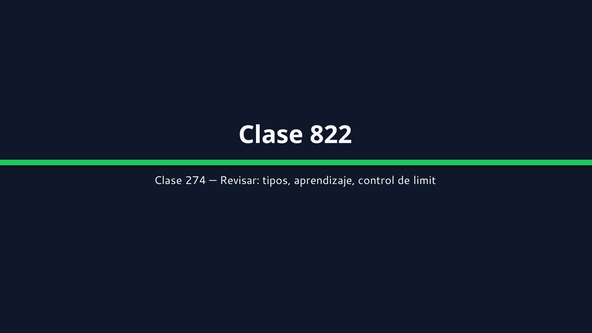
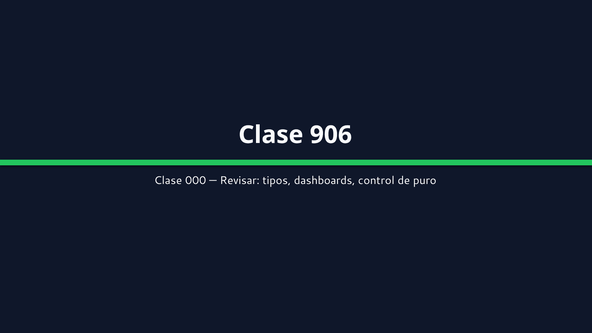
822: 822 -> 906
274: 274 -> 000
aprendizaje: aprendizaje -> dashboards
limit: limit -> puro
